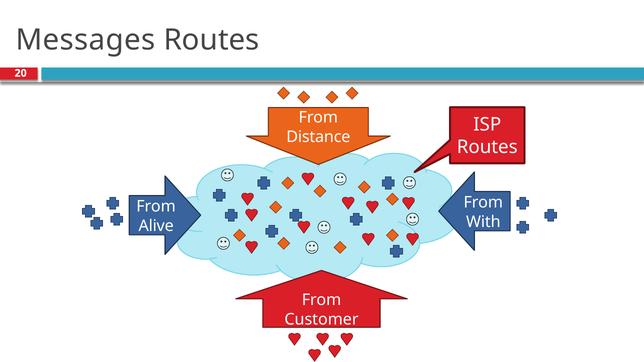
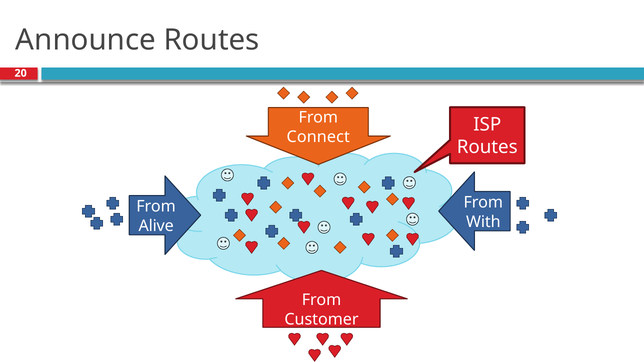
Messages: Messages -> Announce
Distance: Distance -> Connect
